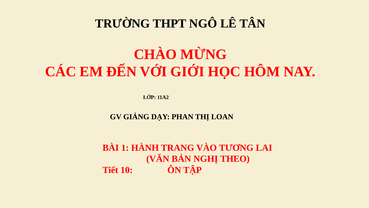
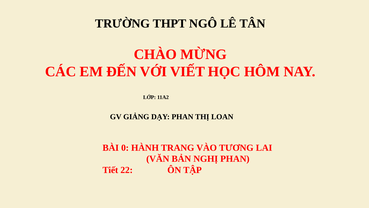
GIỚI: GIỚI -> VIẾT
1: 1 -> 0
NGHỊ THEO: THEO -> PHAN
10: 10 -> 22
